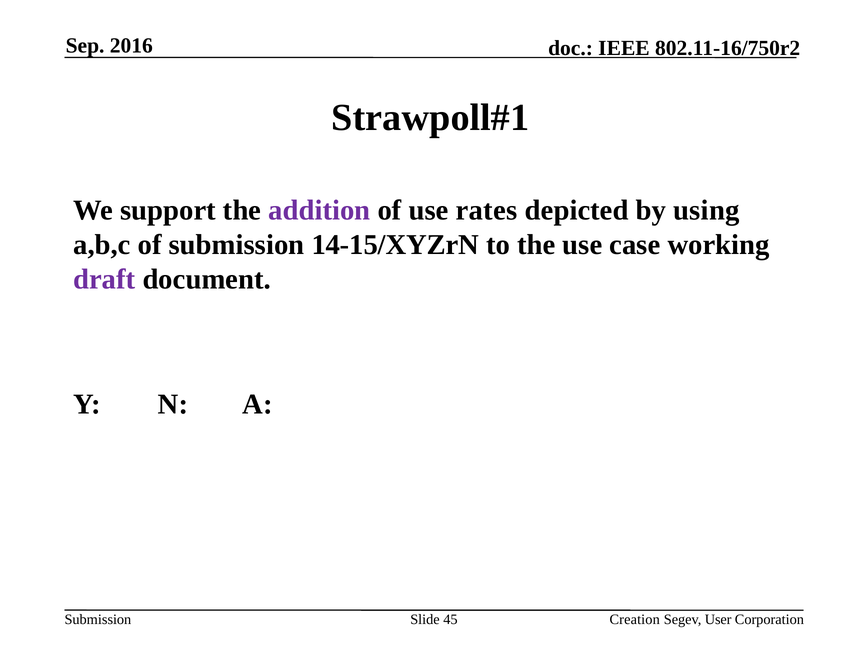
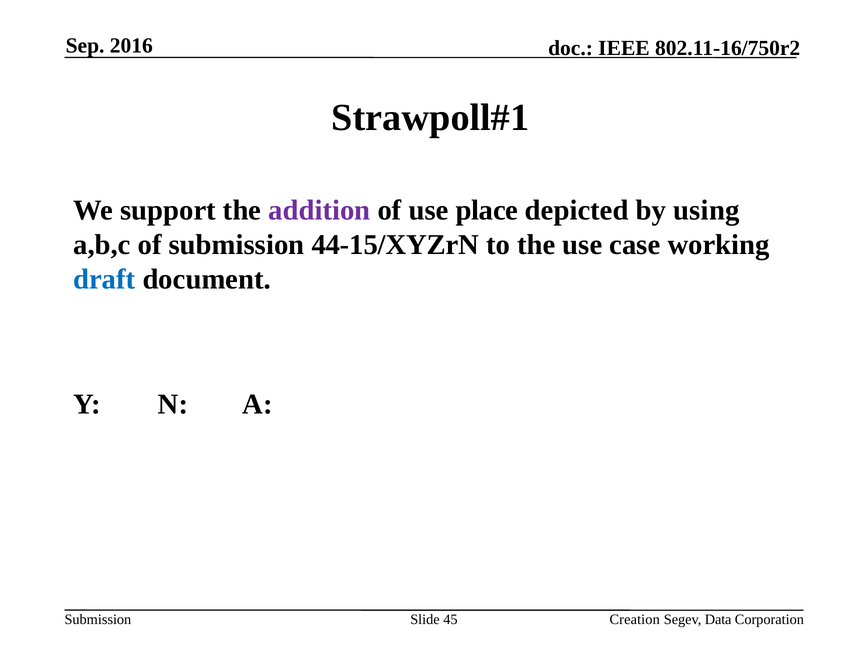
rates: rates -> place
14-15/XYZrN: 14-15/XYZrN -> 44-15/XYZrN
draft colour: purple -> blue
User: User -> Data
